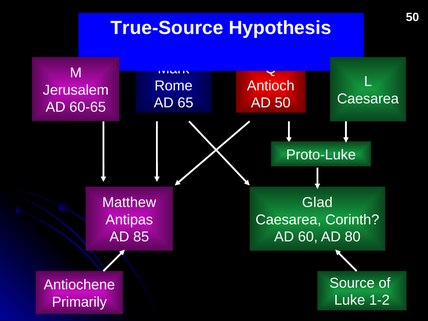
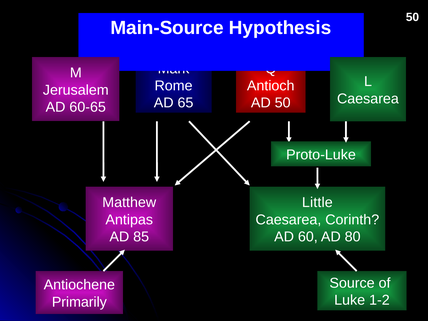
True-Source: True-Source -> Main-Source
Glad: Glad -> Little
